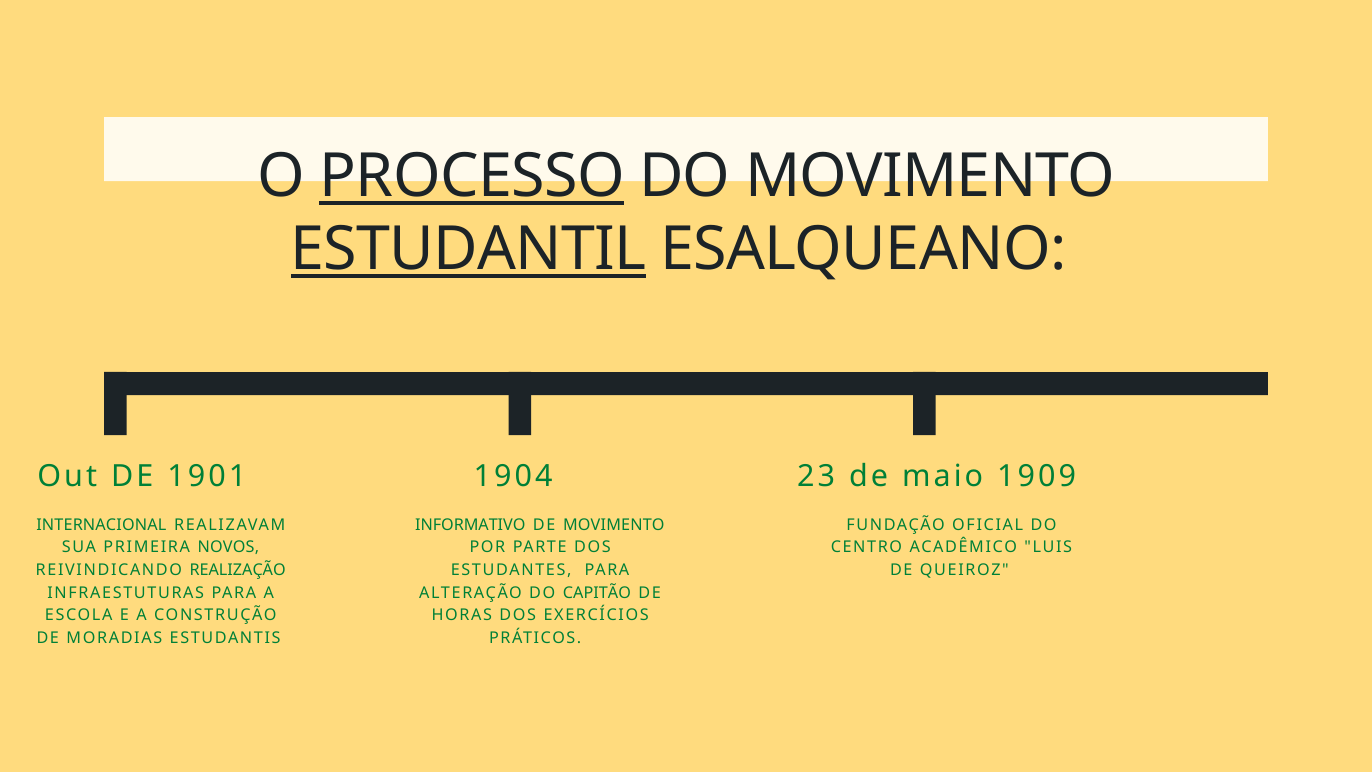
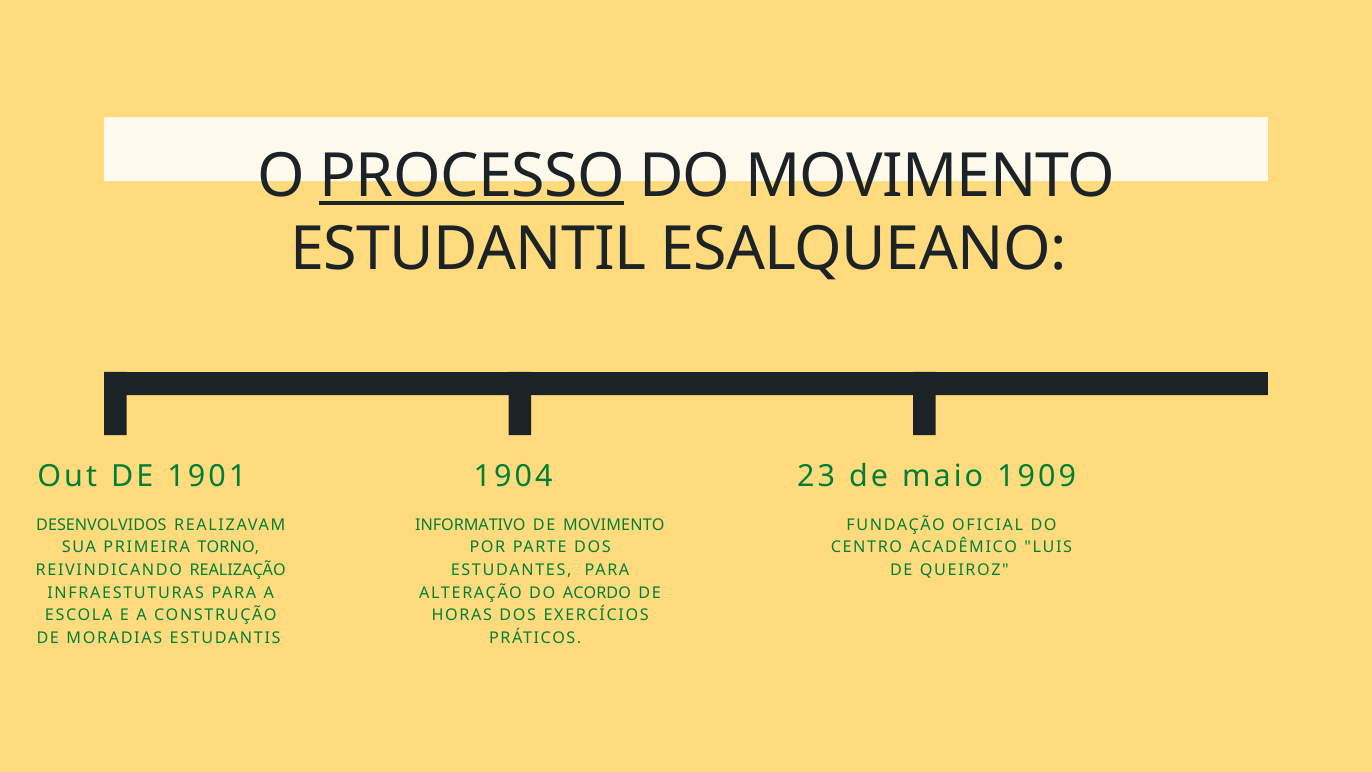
ESTUDANTIL underline: present -> none
INTERNACIONAL: INTERNACIONAL -> DESENVOLVIDOS
NOVOS: NOVOS -> TORNO
CAPITÃO: CAPITÃO -> ACORDO
